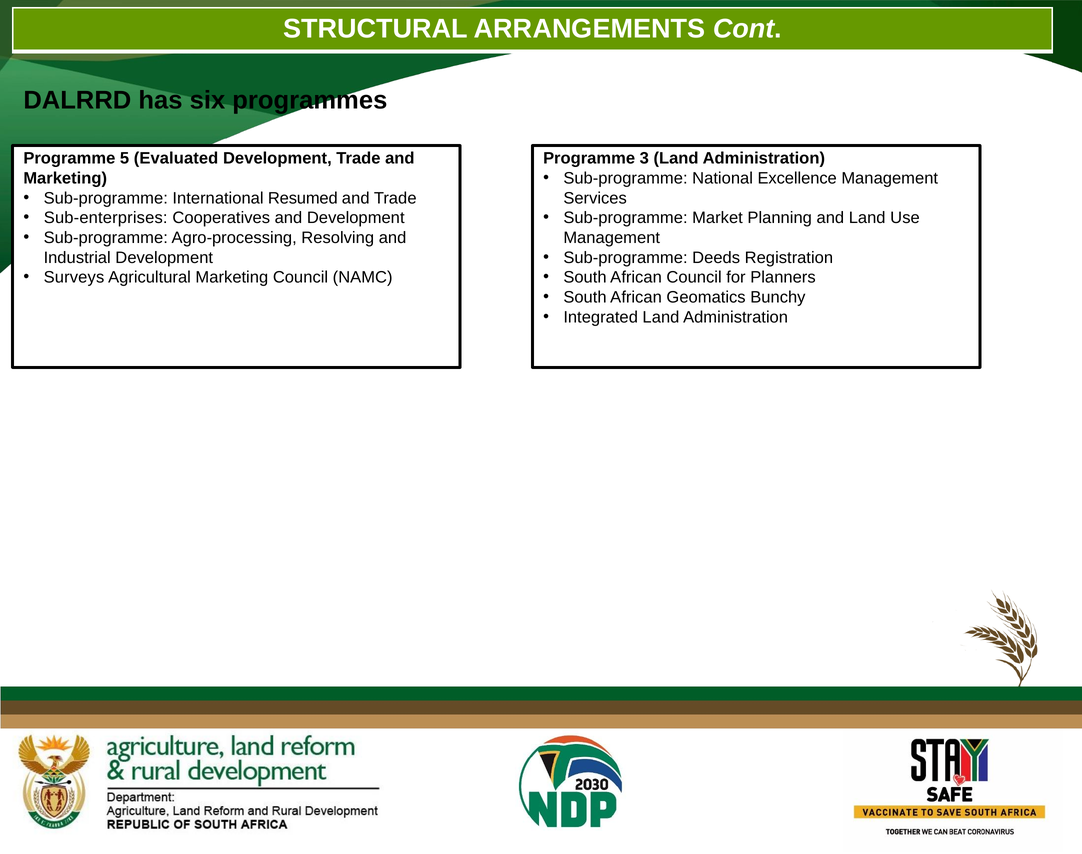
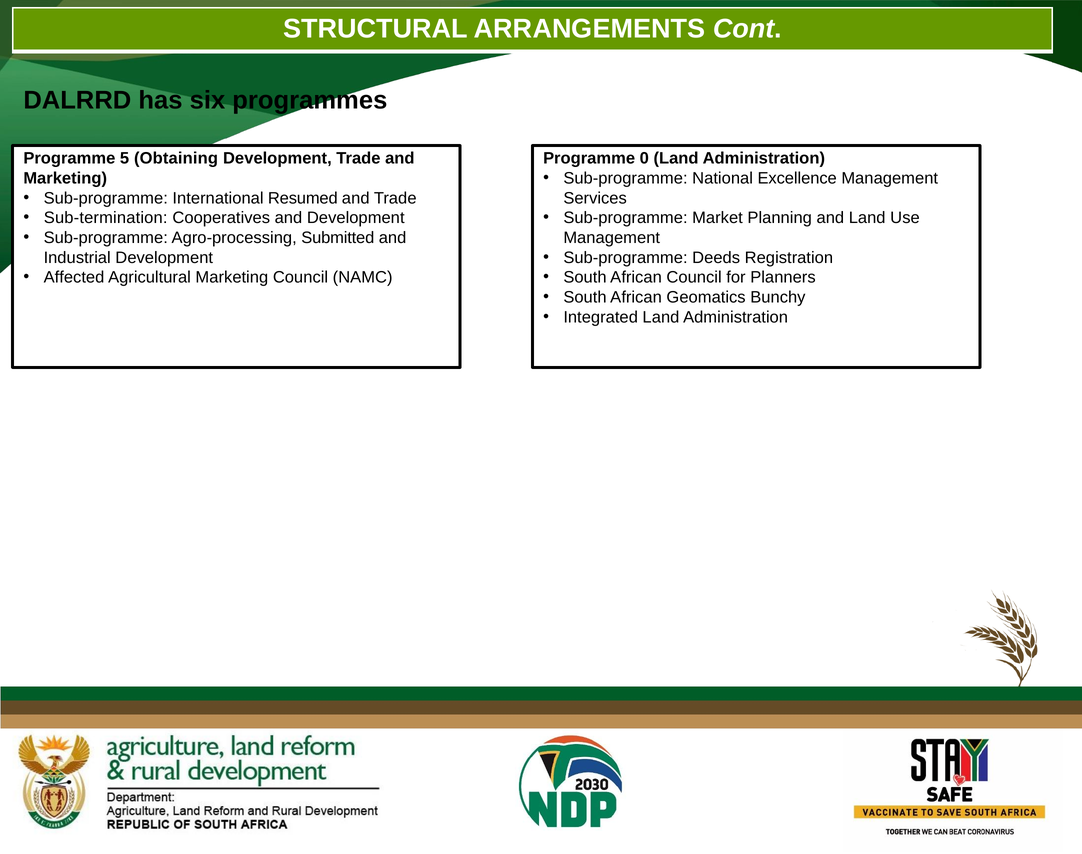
Evaluated: Evaluated -> Obtaining
3: 3 -> 0
Sub-enterprises: Sub-enterprises -> Sub-termination
Resolving: Resolving -> Submitted
Surveys: Surveys -> Affected
